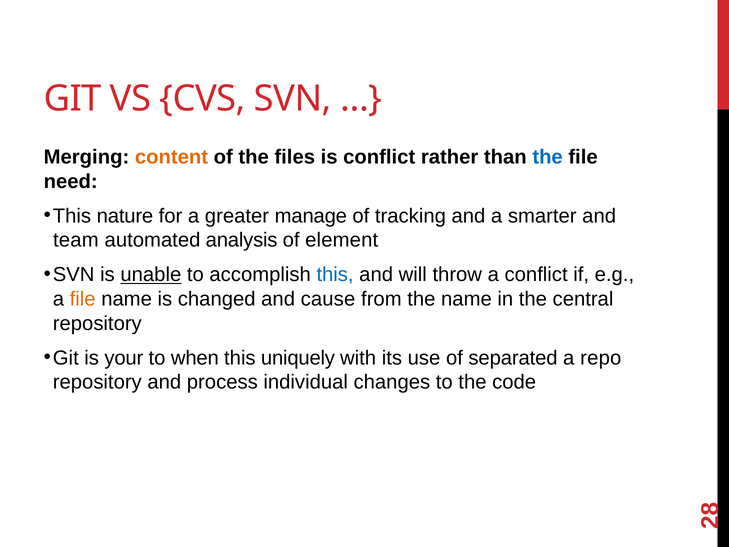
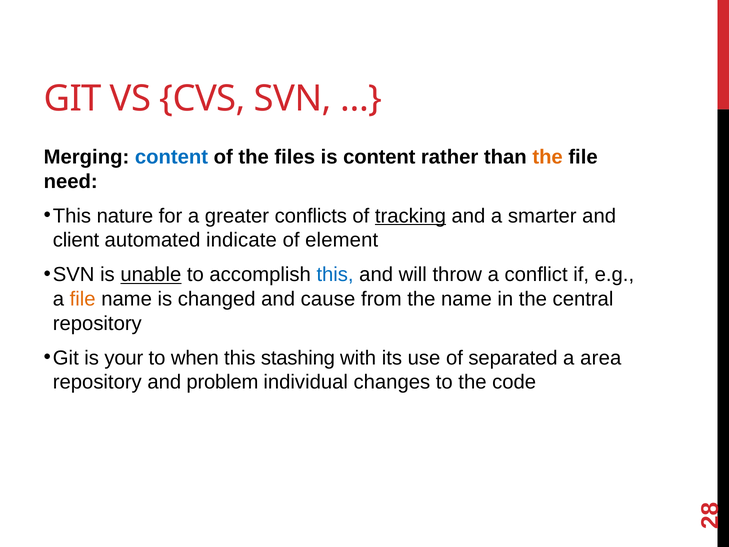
content at (171, 157) colour: orange -> blue
is conflict: conflict -> content
the at (548, 157) colour: blue -> orange
manage: manage -> conflicts
tracking underline: none -> present
team: team -> client
analysis: analysis -> indicate
uniquely: uniquely -> stashing
repo: repo -> area
process: process -> problem
